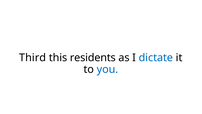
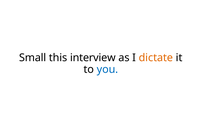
Third: Third -> Small
residents: residents -> interview
dictate colour: blue -> orange
